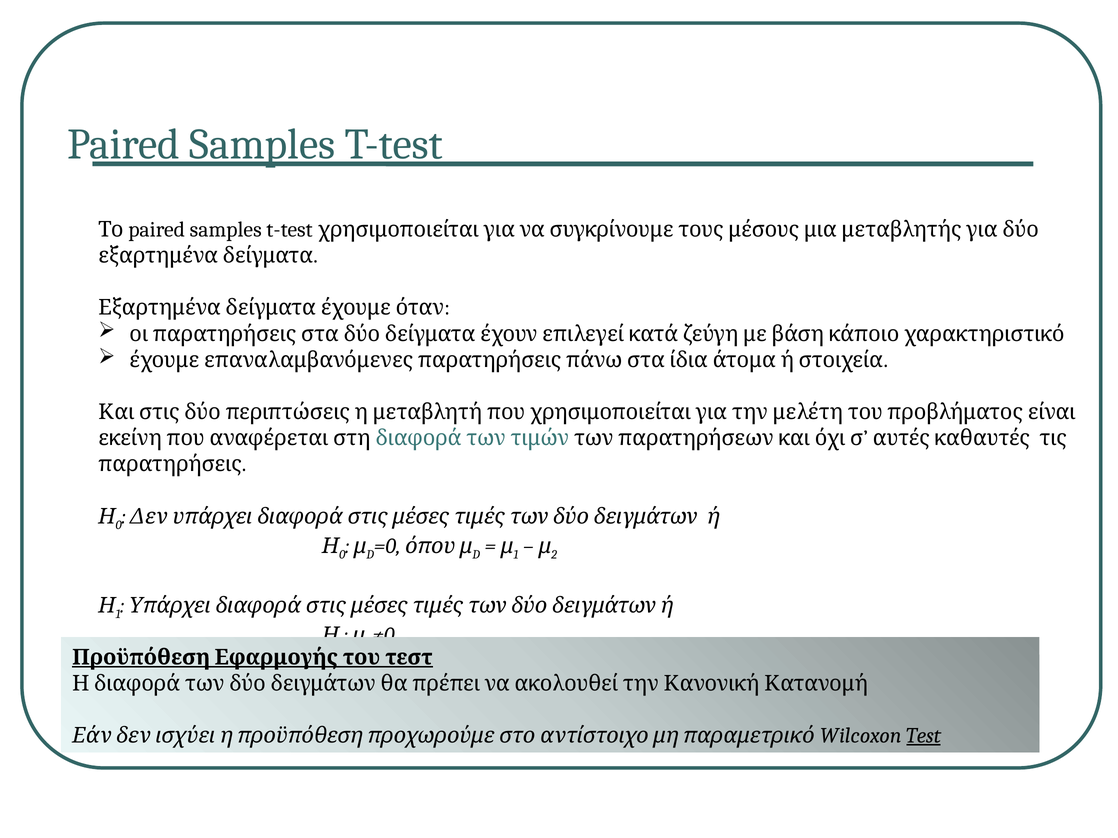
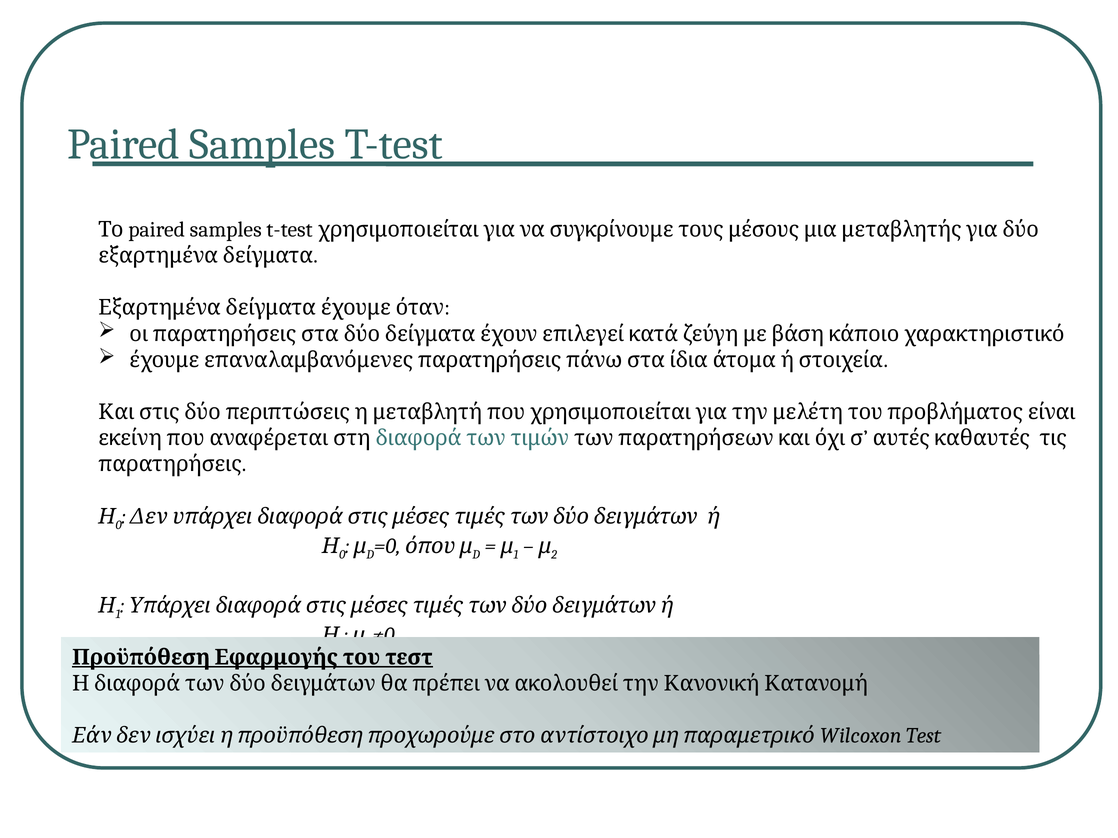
Test underline: present -> none
